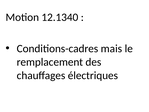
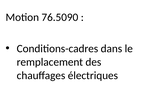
12.1340: 12.1340 -> 76.5090
mais: mais -> dans
